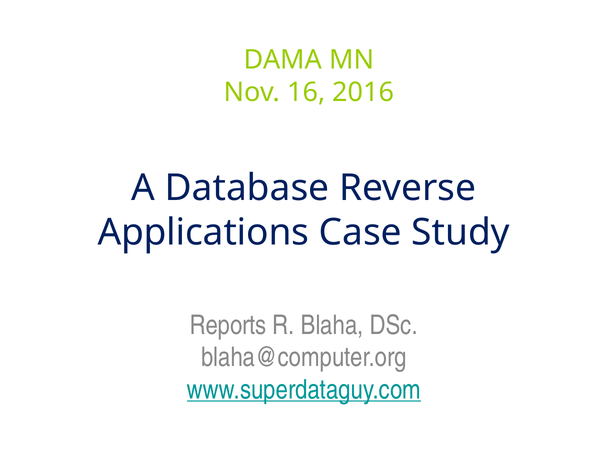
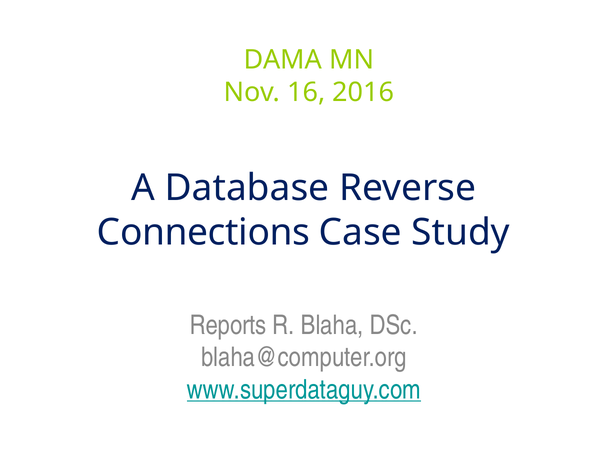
Applications: Applications -> Connections
